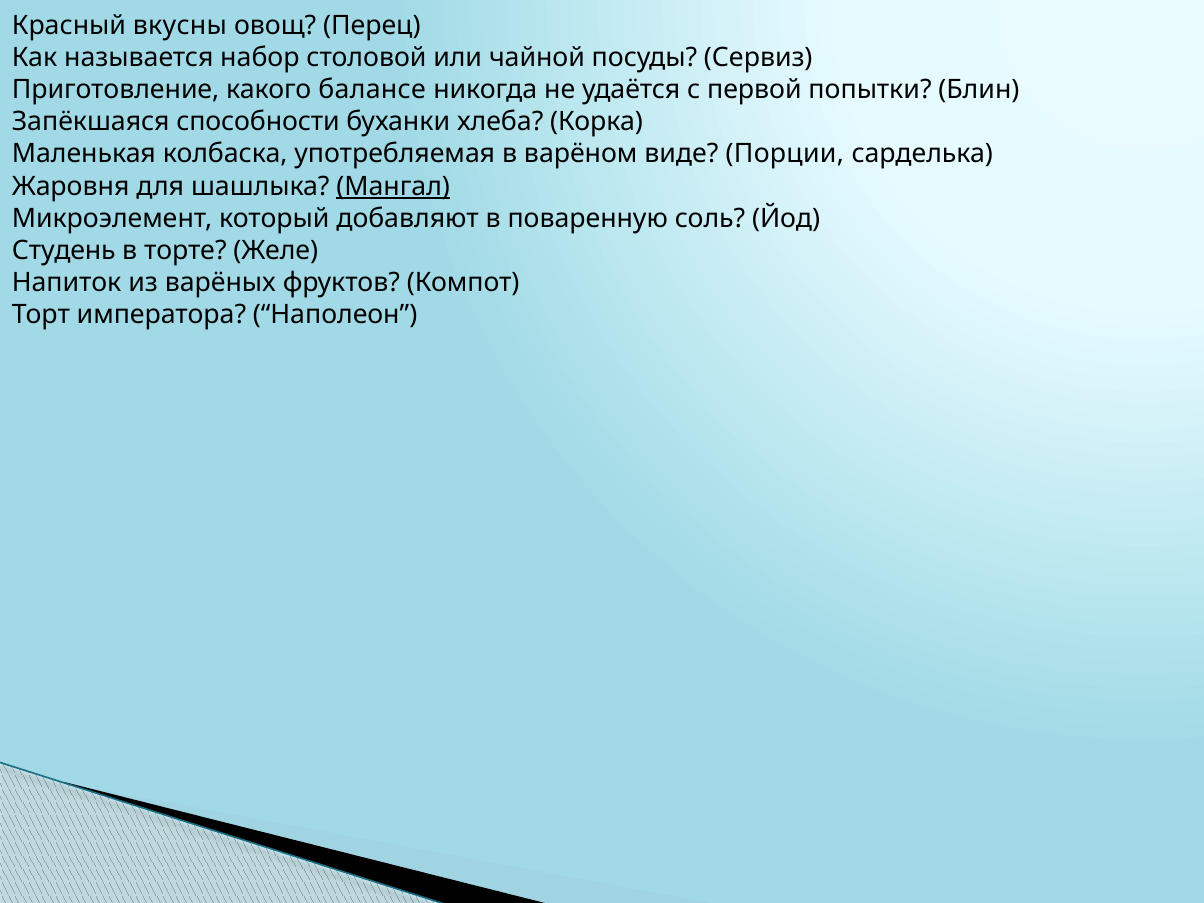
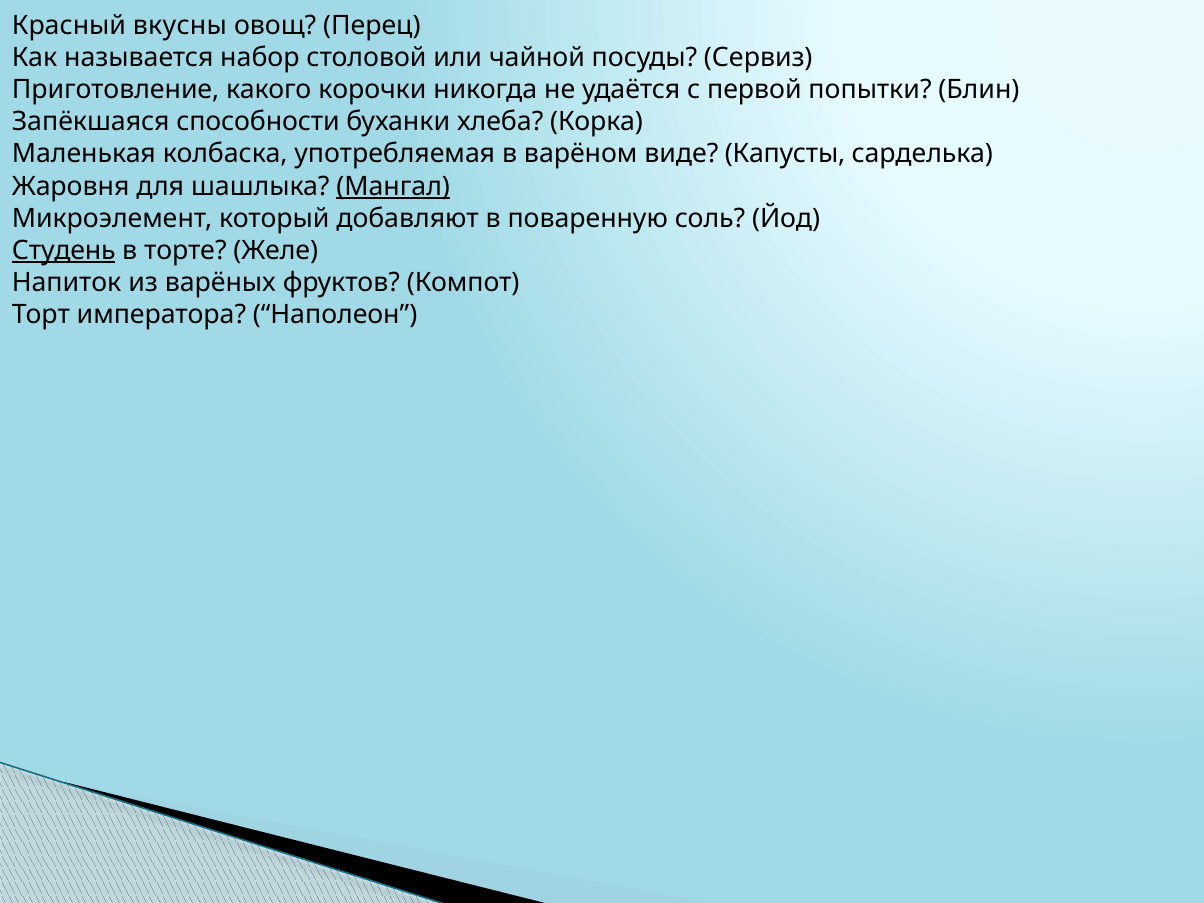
балансе: балансе -> корочки
Порции: Порции -> Капусты
Студень underline: none -> present
